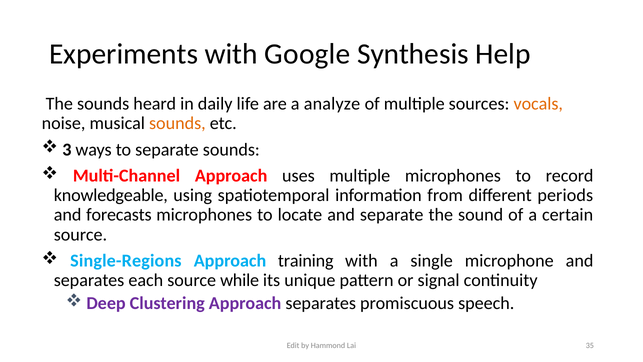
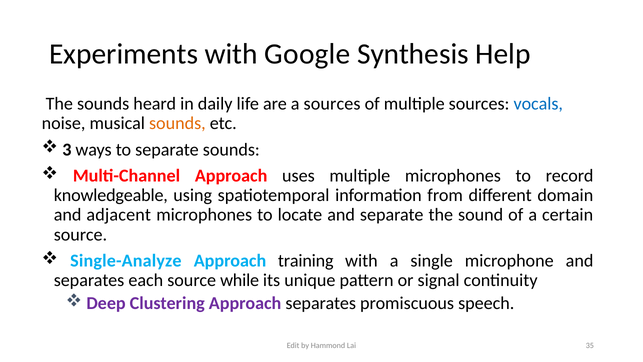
a analyze: analyze -> sources
vocals colour: orange -> blue
periods: periods -> domain
forecasts: forecasts -> adjacent
Single-Regions: Single-Regions -> Single-Analyze
